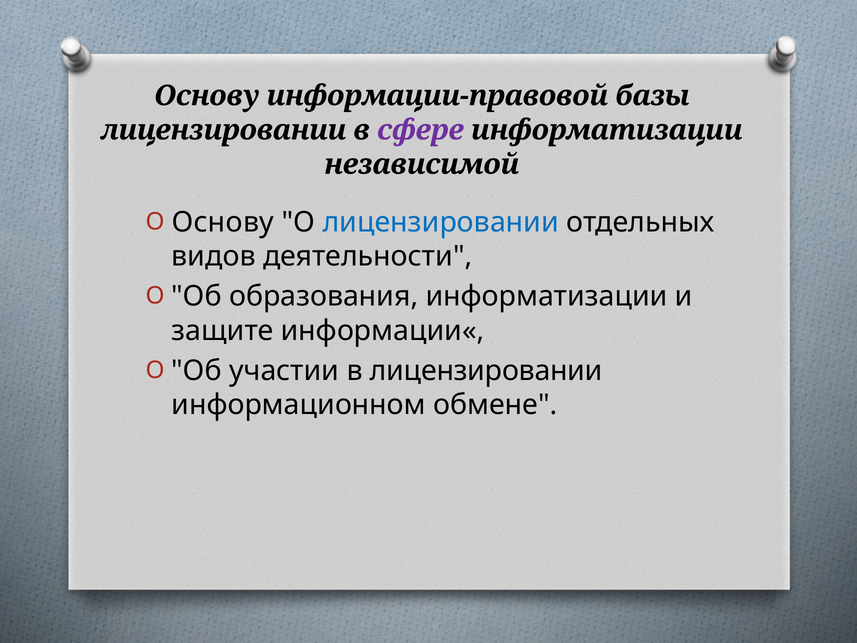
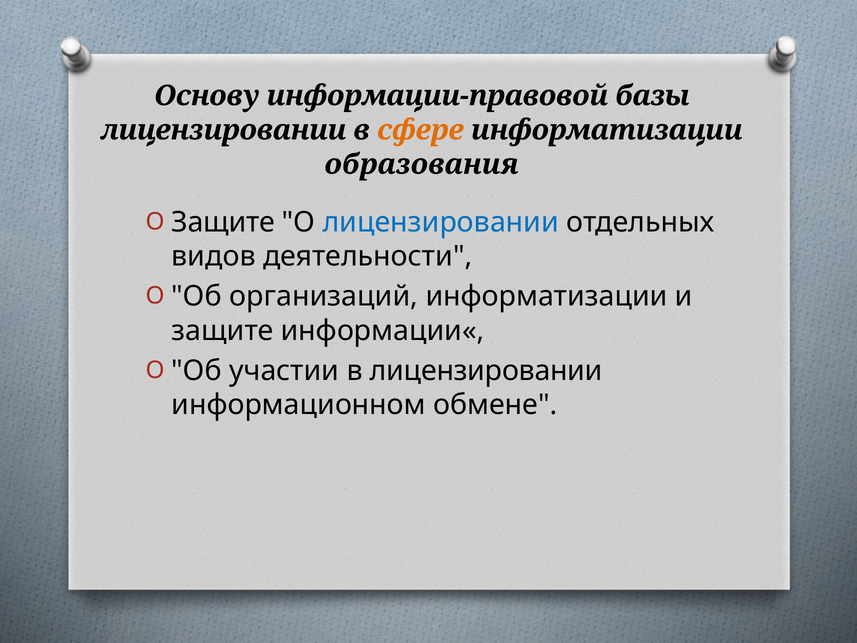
сфере colour: purple -> orange
независимой: независимой -> образования
Основу at (223, 222): Основу -> Защите
образования: образования -> организаций
